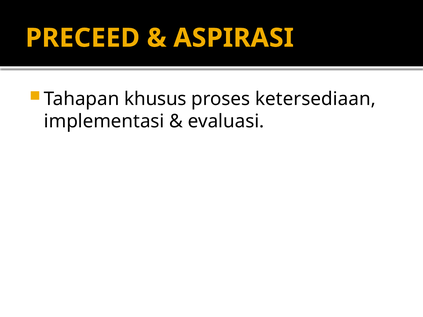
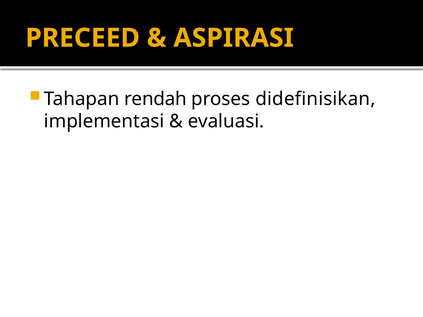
khusus: khusus -> rendah
ketersediaan: ketersediaan -> didefinisikan
